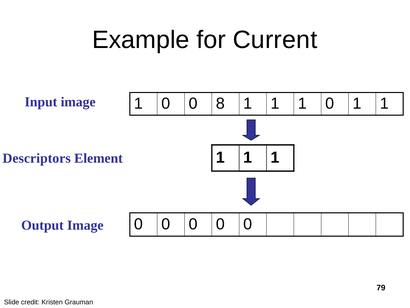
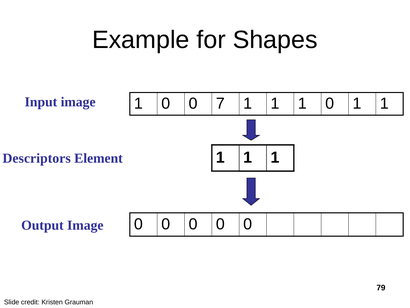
Current: Current -> Shapes
8: 8 -> 7
